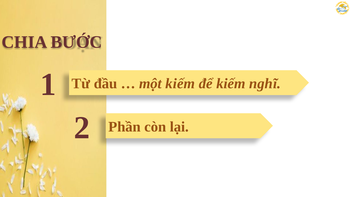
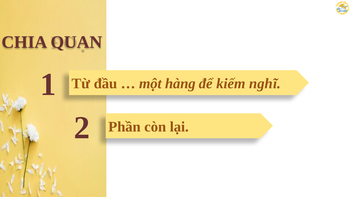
BƯỚC: BƯỚC -> QUAN
một kiếm: kiếm -> hàng
